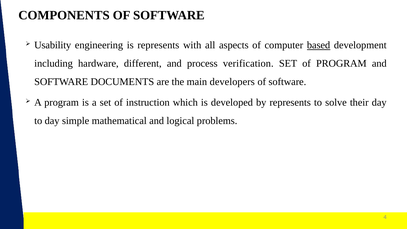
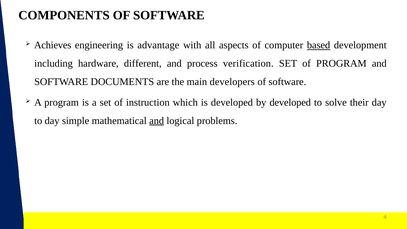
Usability: Usability -> Achieves
is represents: represents -> advantage
by represents: represents -> developed
and at (157, 121) underline: none -> present
